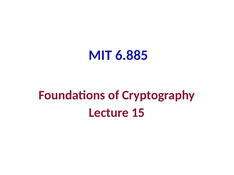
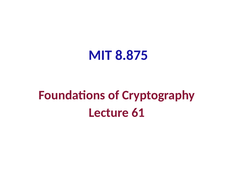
6.885: 6.885 -> 8.875
15: 15 -> 61
